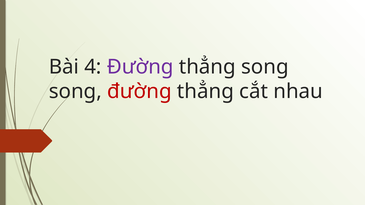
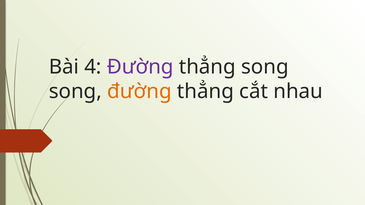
đường at (139, 92) colour: red -> orange
